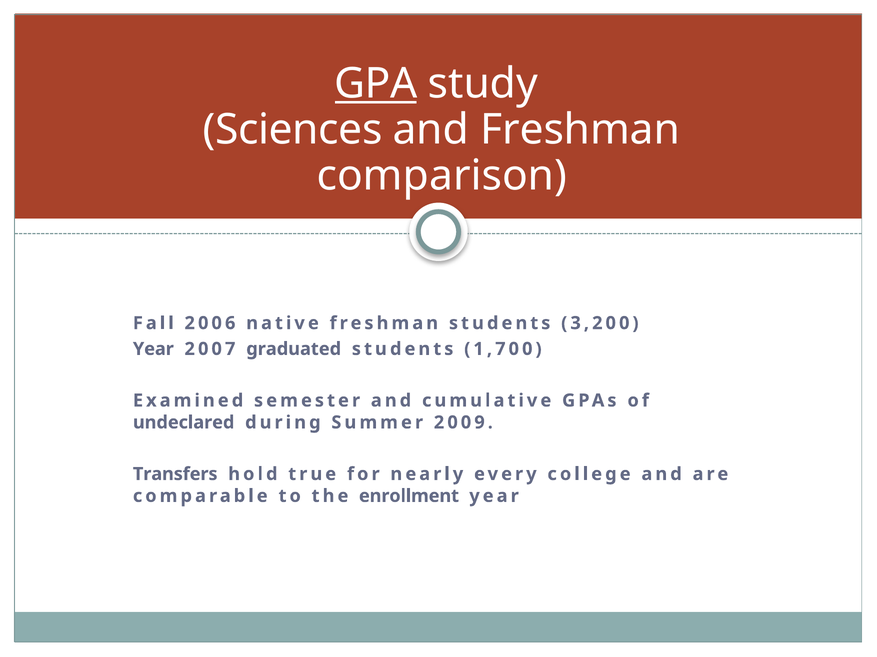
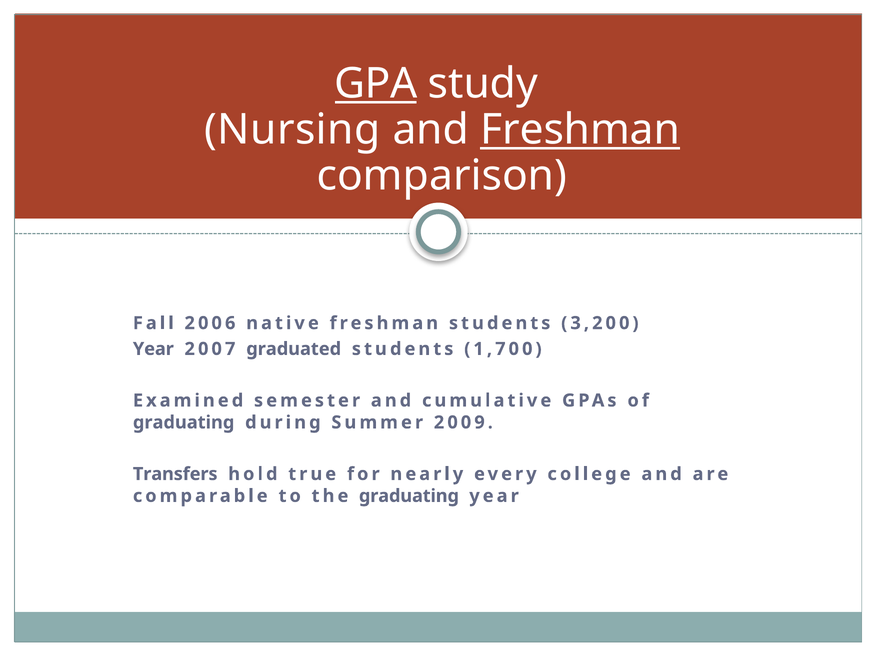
Sciences: Sciences -> Nursing
Freshman at (580, 130) underline: none -> present
undeclared at (184, 423): undeclared -> graduating
the enrollment: enrollment -> graduating
